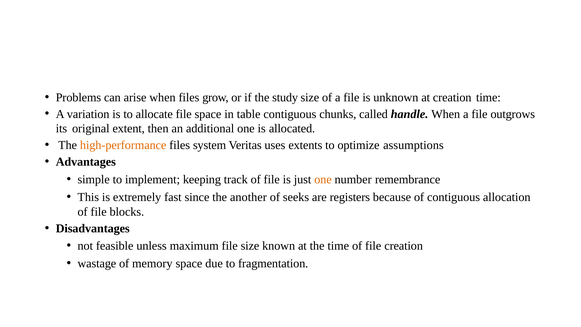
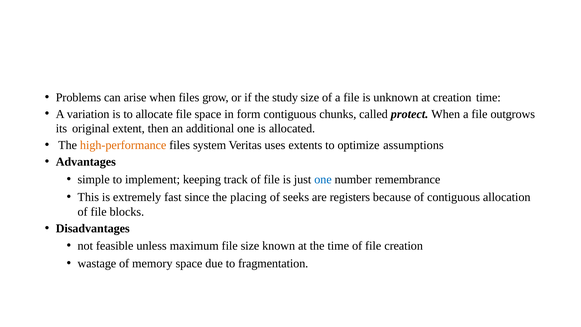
table: table -> form
handle: handle -> protect
one at (323, 179) colour: orange -> blue
another: another -> placing
